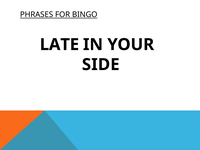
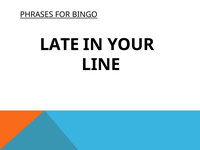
SIDE: SIDE -> LINE
